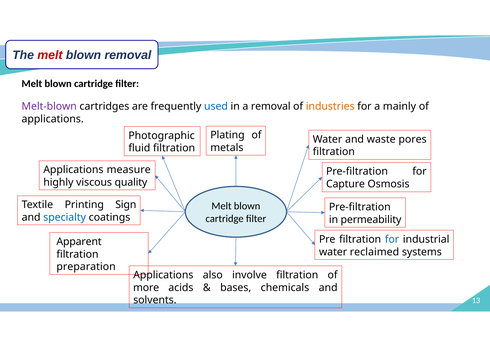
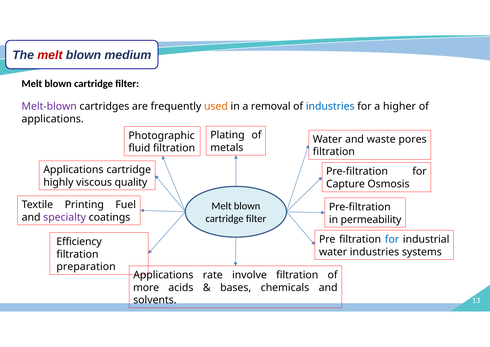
blown removal: removal -> medium
used colour: blue -> orange
industries at (330, 106) colour: orange -> blue
mainly: mainly -> higher
Applications measure: measure -> cartridge
Sign: Sign -> Fuel
specialty colour: blue -> purple
Apparent: Apparent -> Efficiency
water reclaimed: reclaimed -> industries
also: also -> rate
